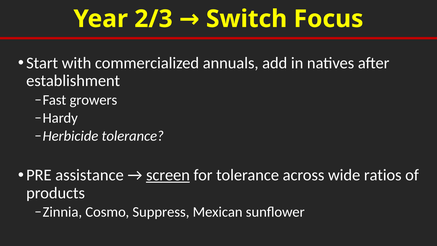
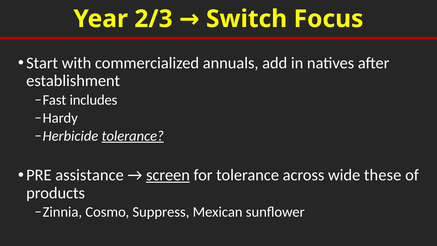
growers: growers -> includes
tolerance at (133, 136) underline: none -> present
ratios: ratios -> these
